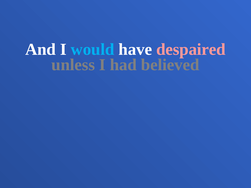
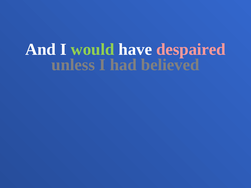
would colour: light blue -> light green
